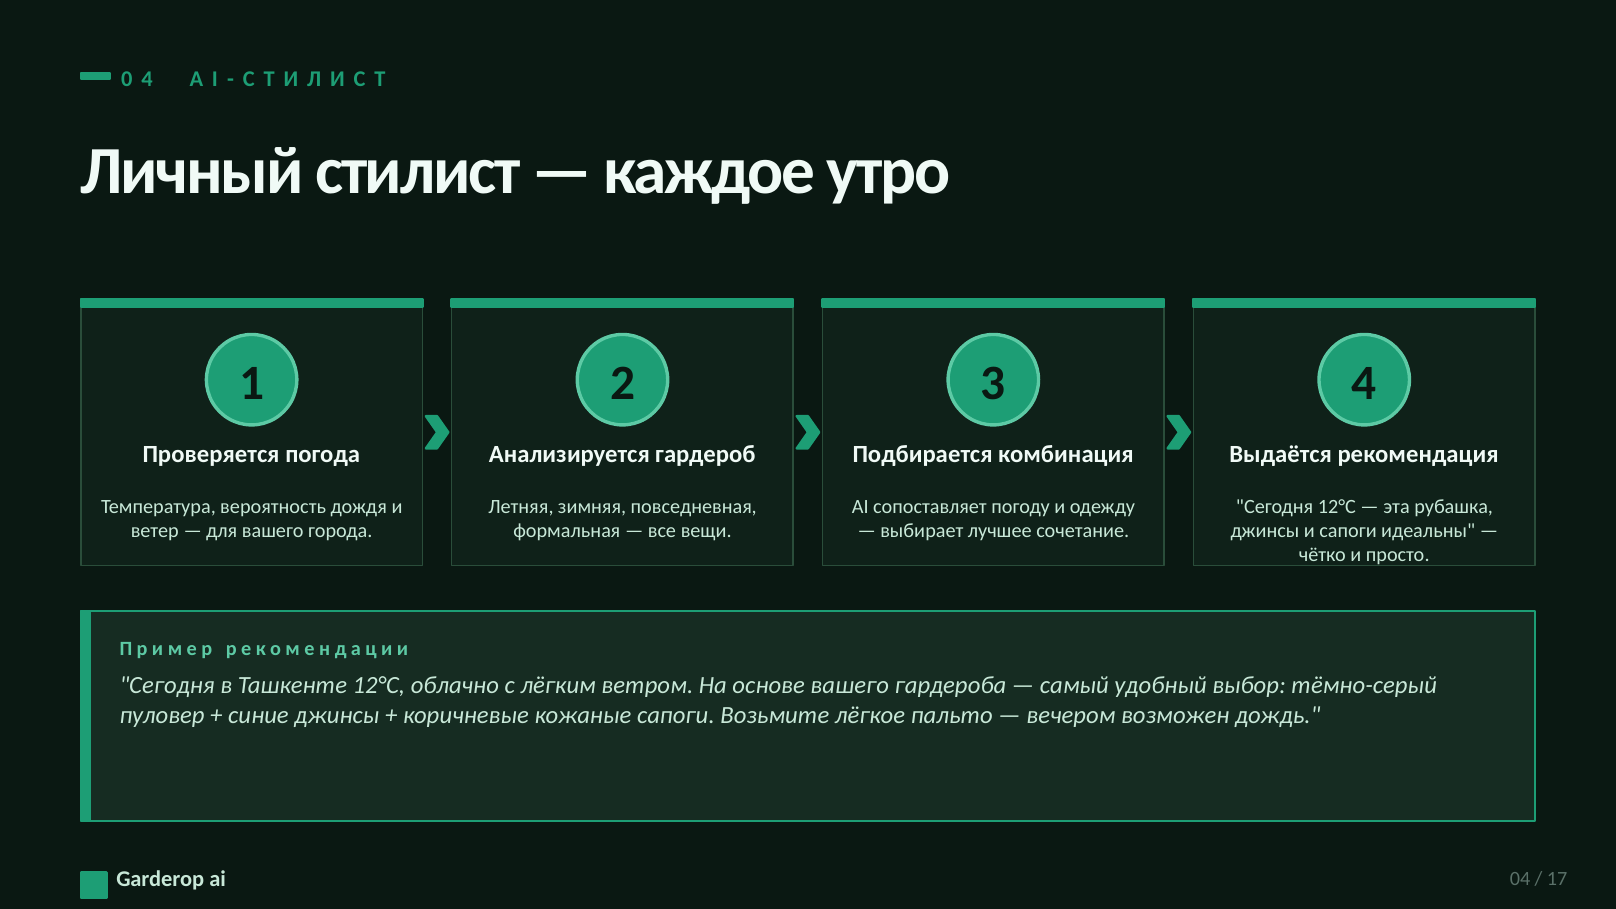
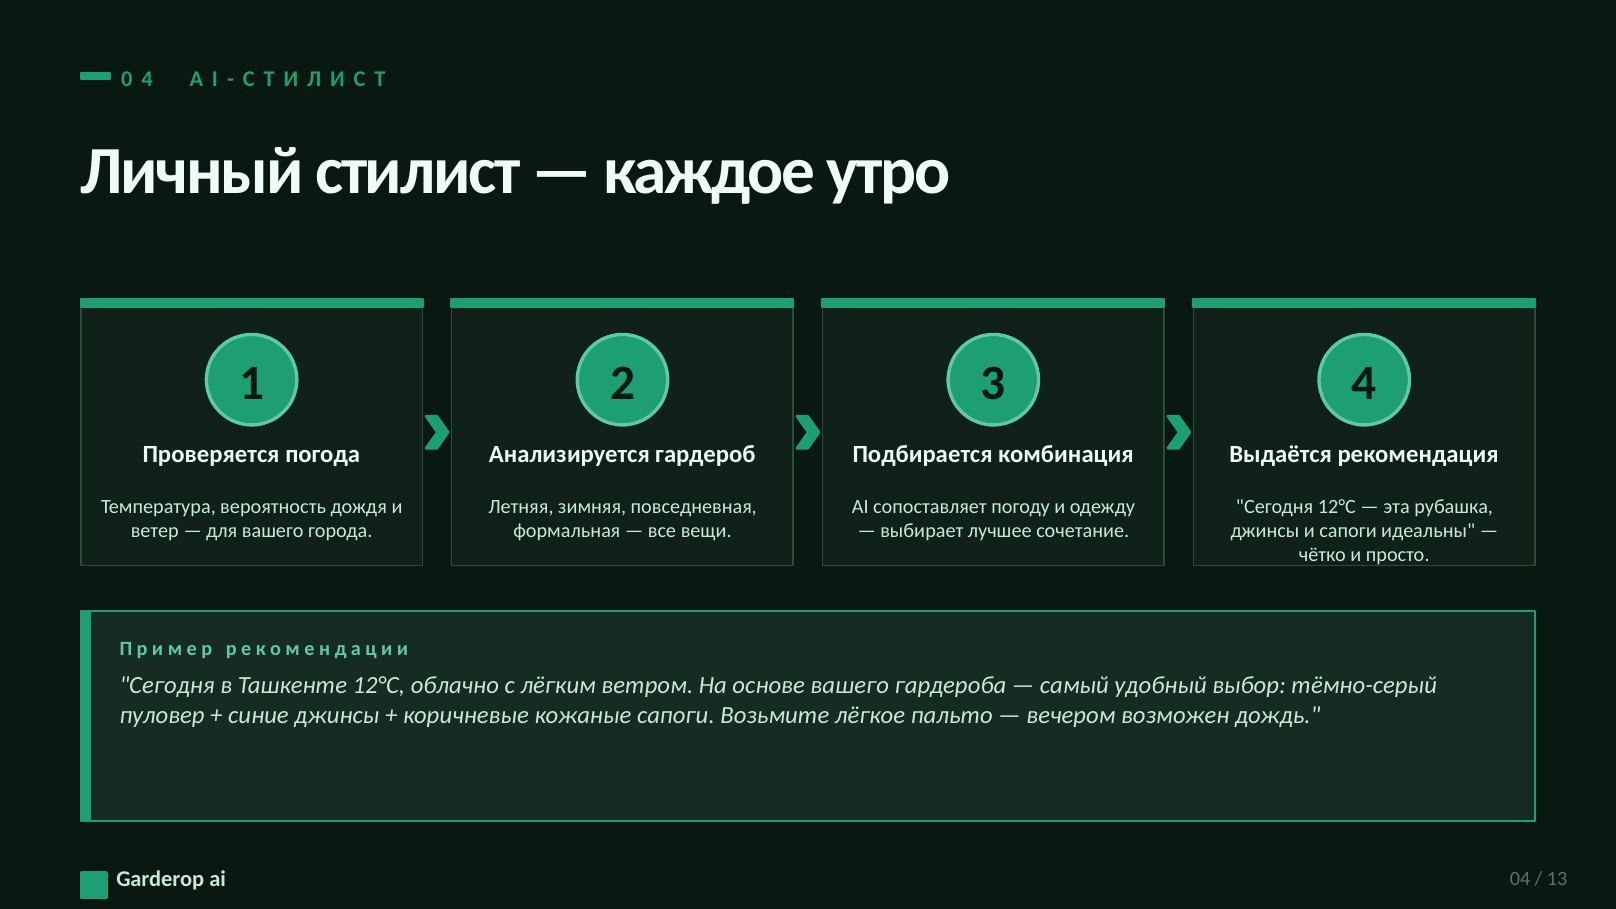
17: 17 -> 13
